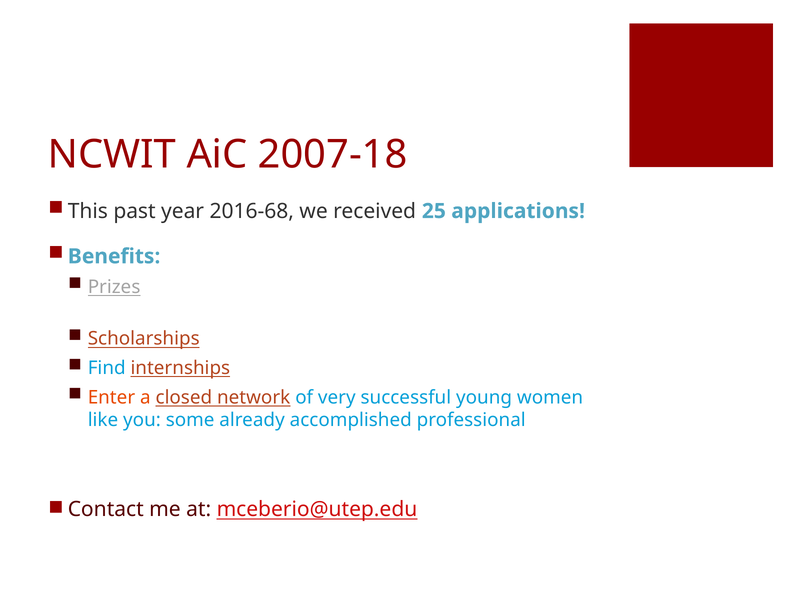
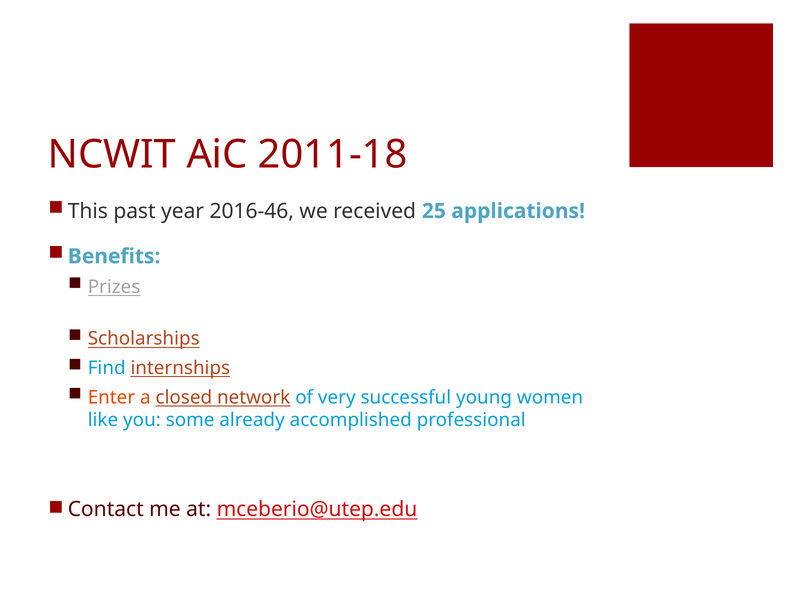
2007-18: 2007-18 -> 2011-18
2016-68: 2016-68 -> 2016-46
